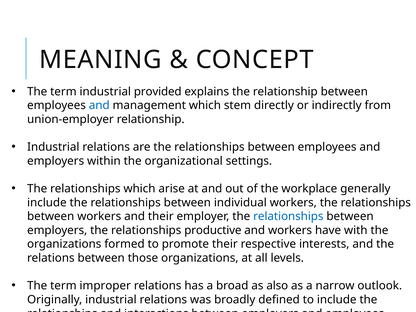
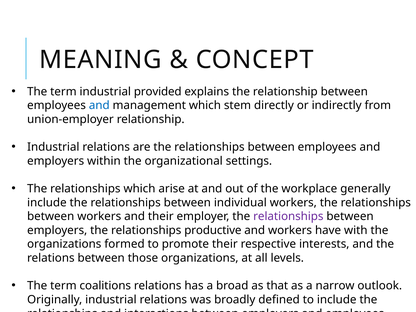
relationships at (288, 216) colour: blue -> purple
improper: improper -> coalitions
also: also -> that
